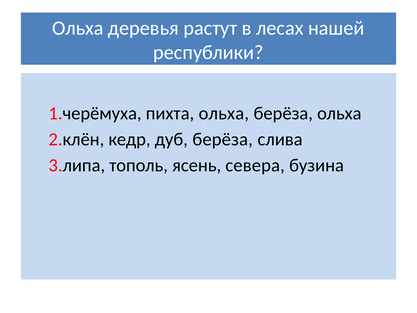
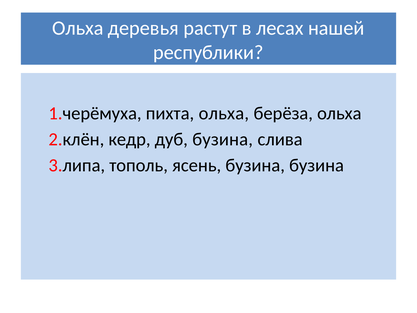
дуб берёза: берёза -> бузина
ясень севера: севера -> бузина
